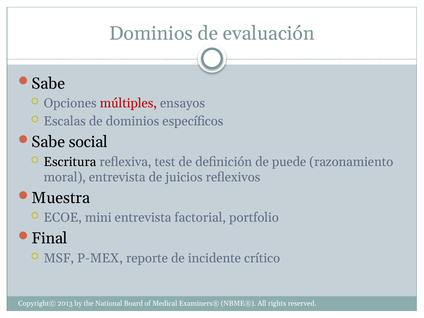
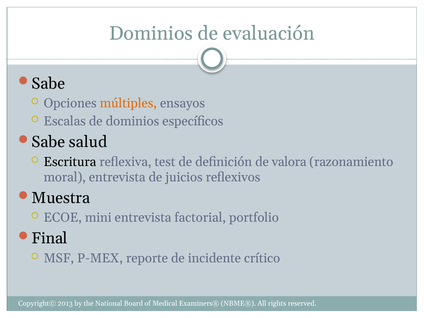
múltiples colour: red -> orange
social: social -> salud
puede: puede -> valora
